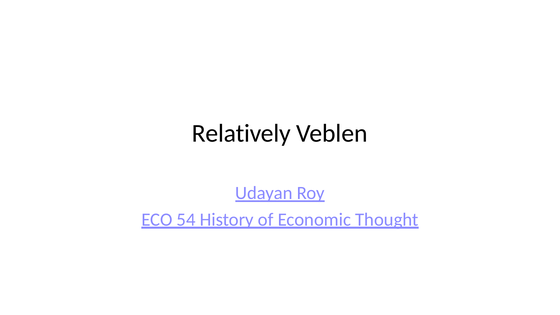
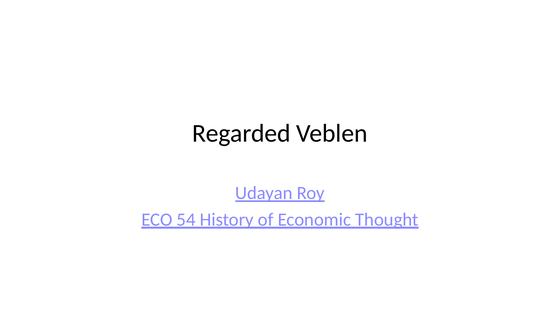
Relatively: Relatively -> Regarded
